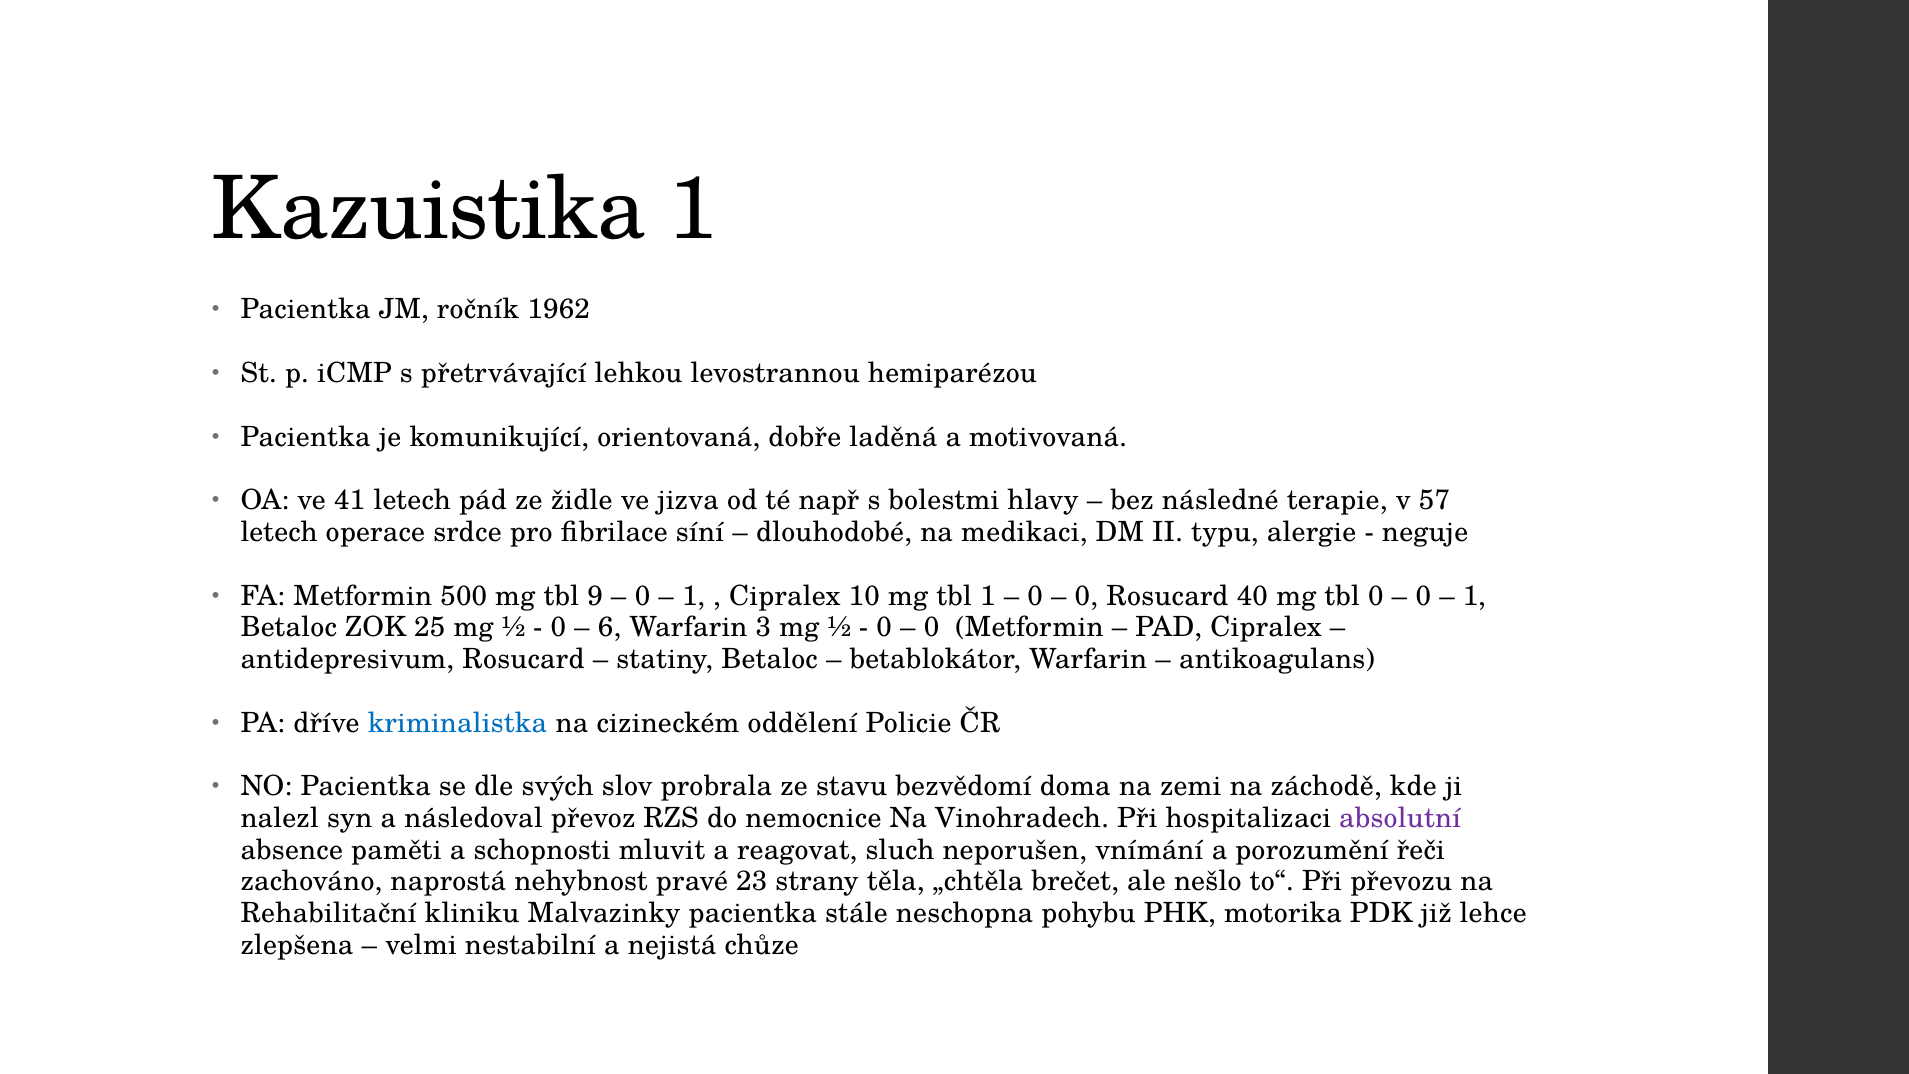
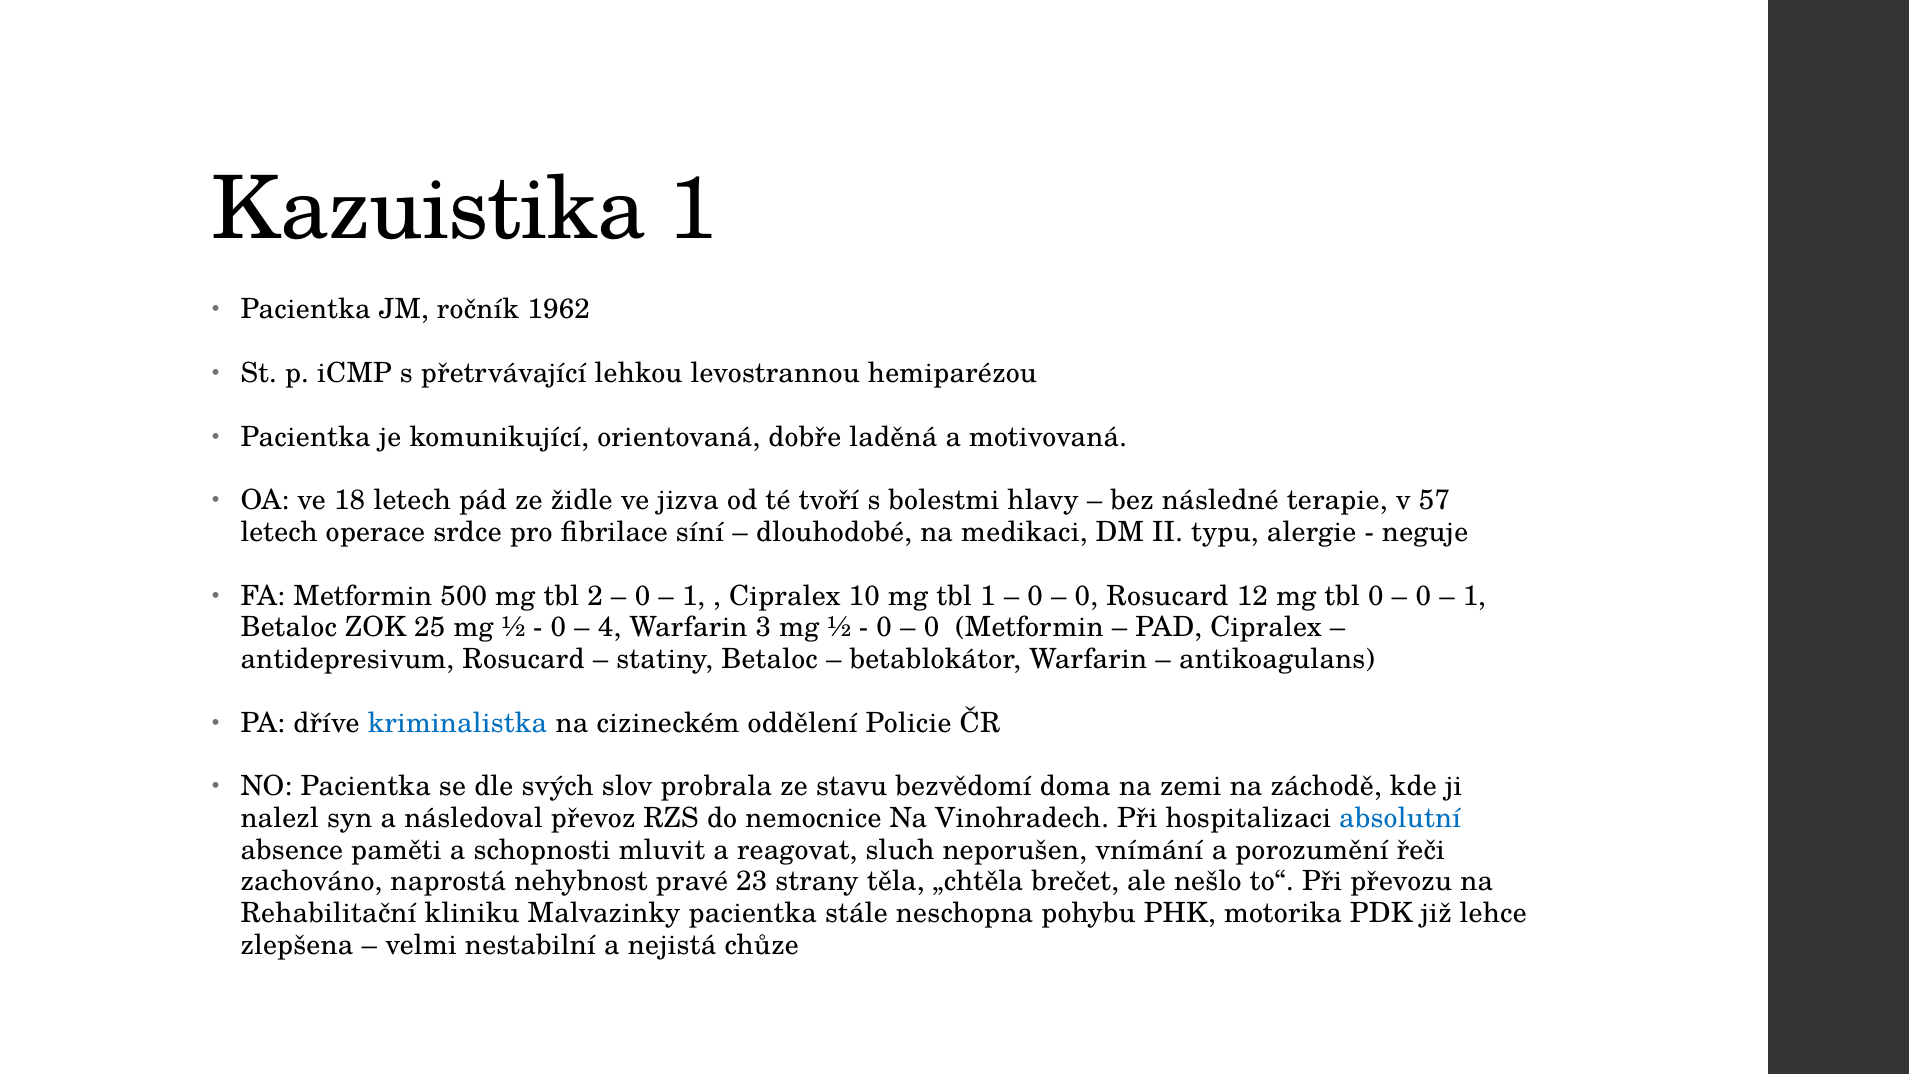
41: 41 -> 18
např: např -> tvoří
9: 9 -> 2
40: 40 -> 12
6: 6 -> 4
absolutní colour: purple -> blue
